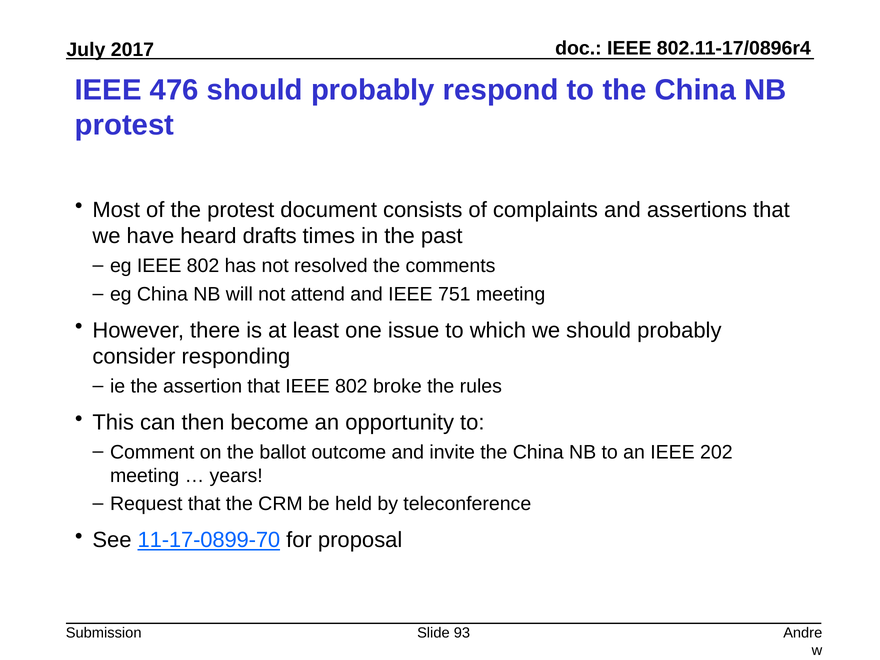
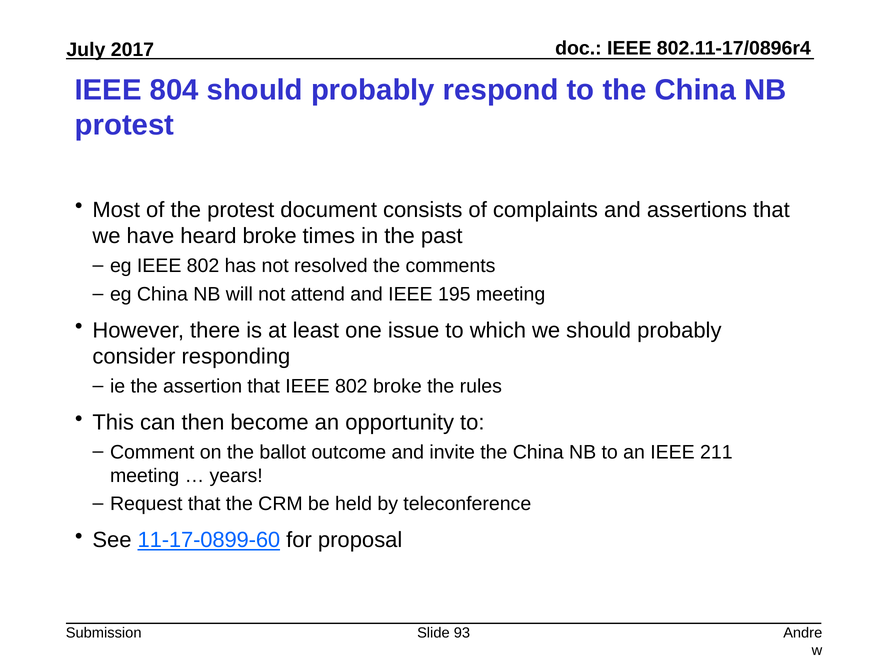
476: 476 -> 804
heard drafts: drafts -> broke
751: 751 -> 195
202: 202 -> 211
11-17-0899-70: 11-17-0899-70 -> 11-17-0899-60
